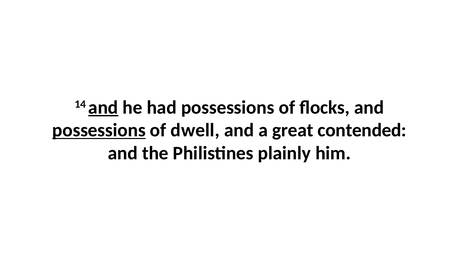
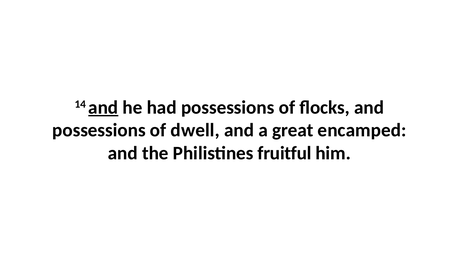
possessions at (99, 130) underline: present -> none
contended: contended -> encamped
plainly: plainly -> fruitful
